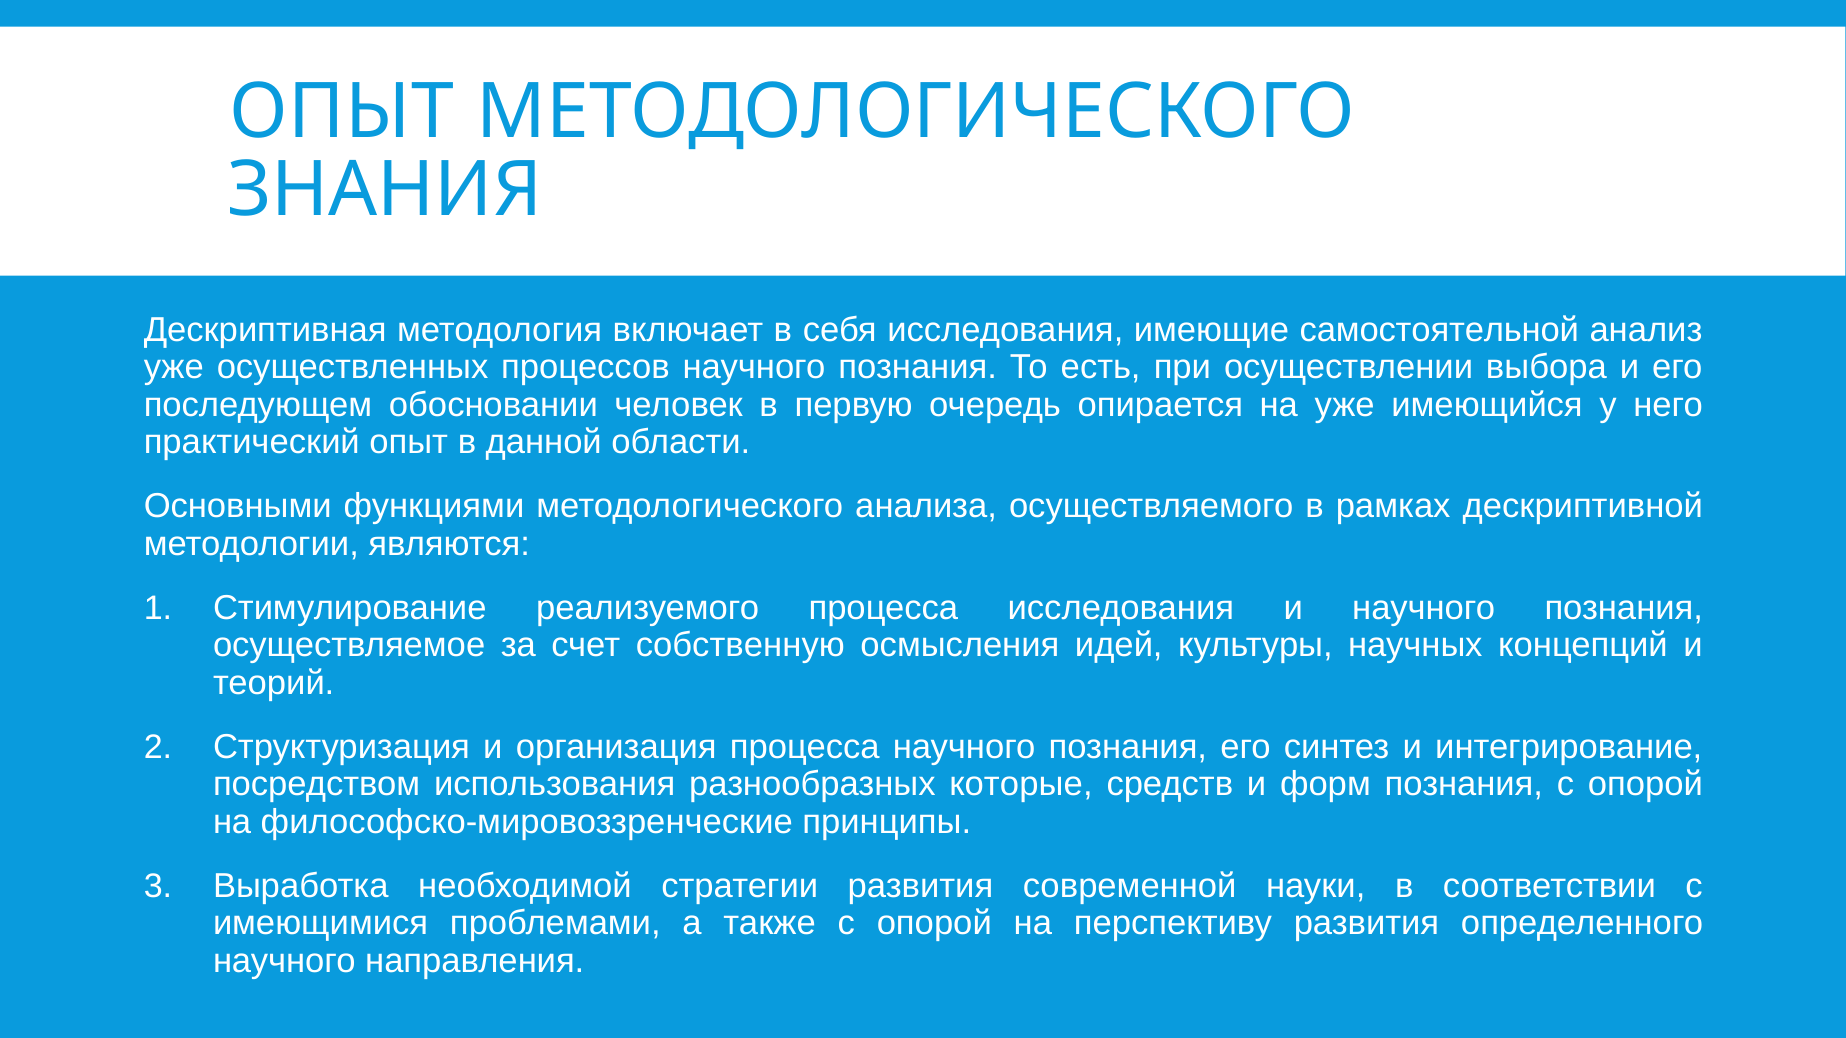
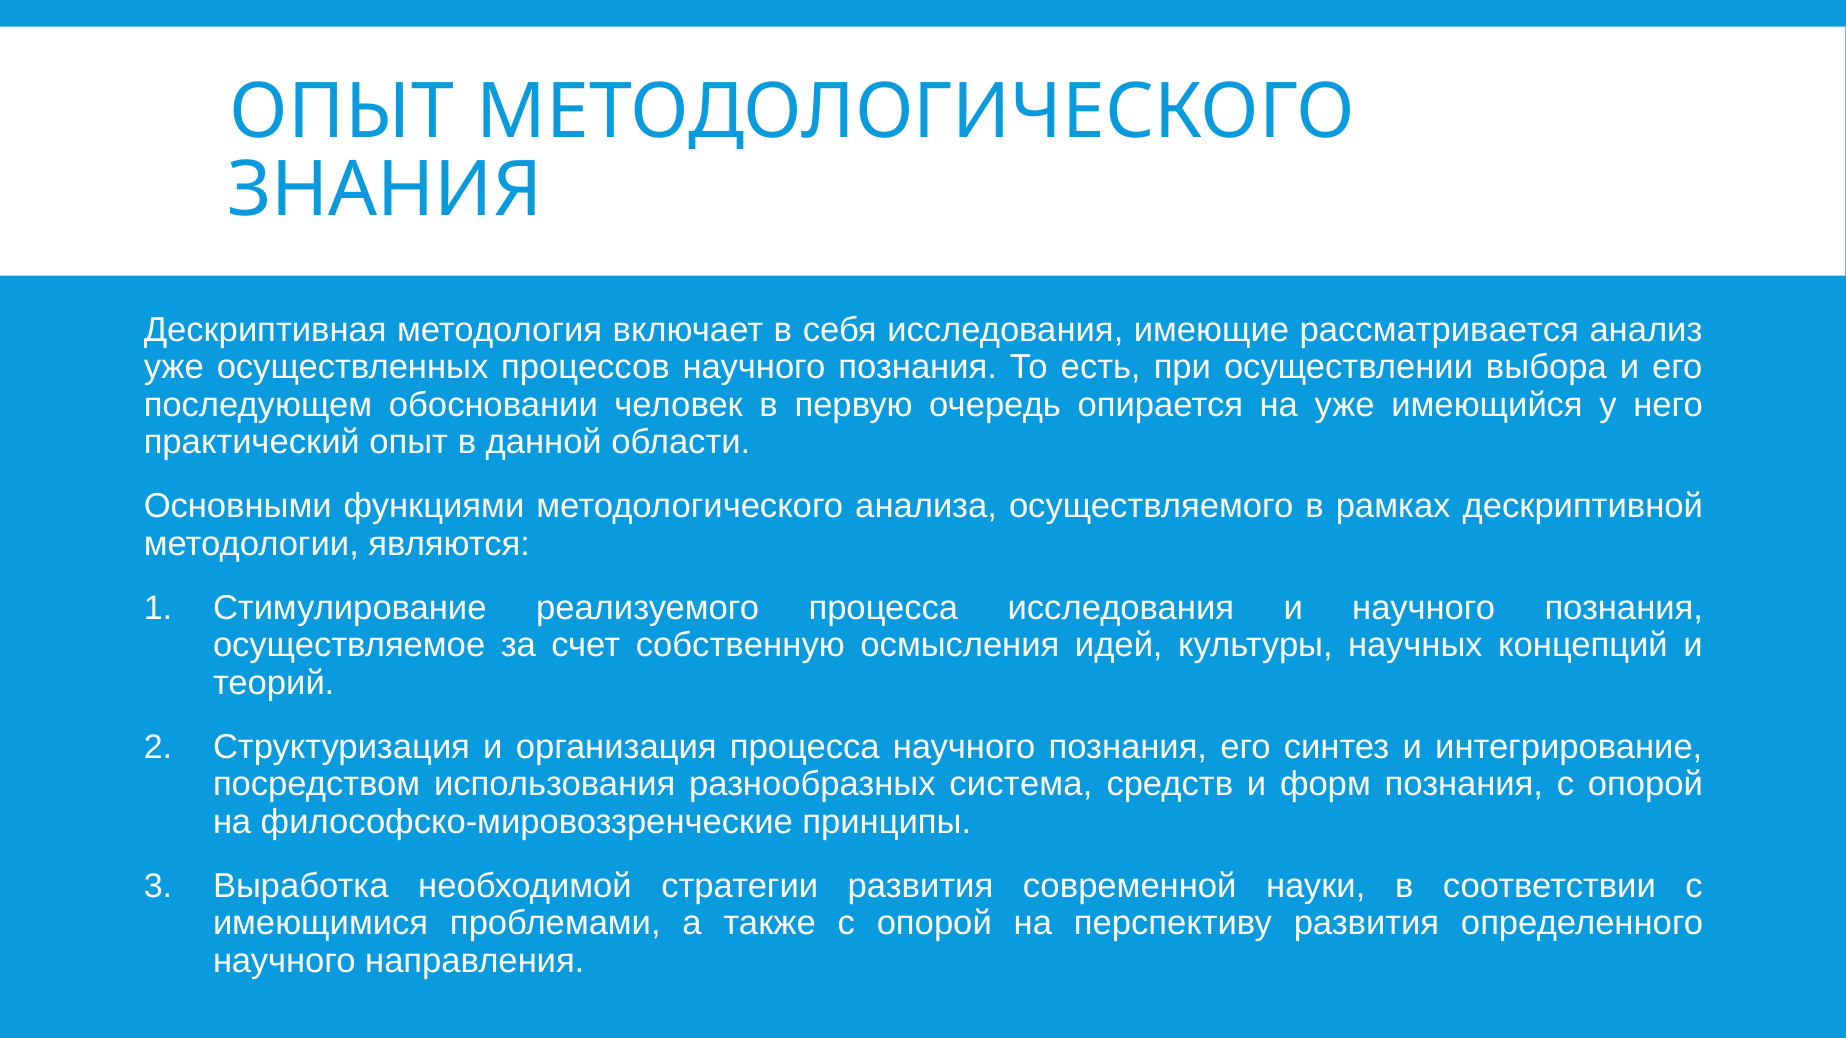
самостоятельной: самостоятельной -> рассматривается
которые: которые -> система
